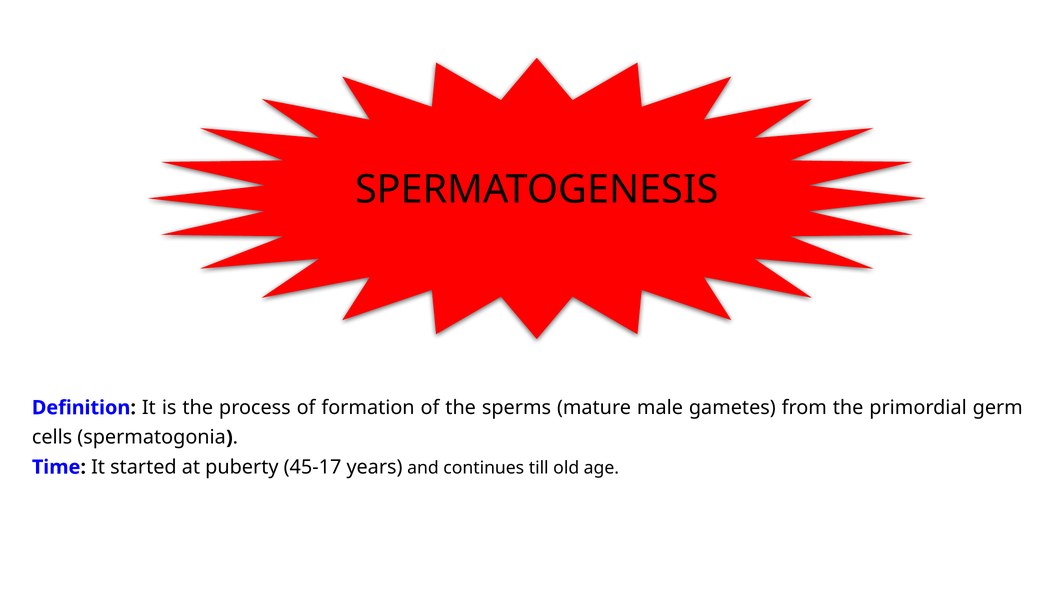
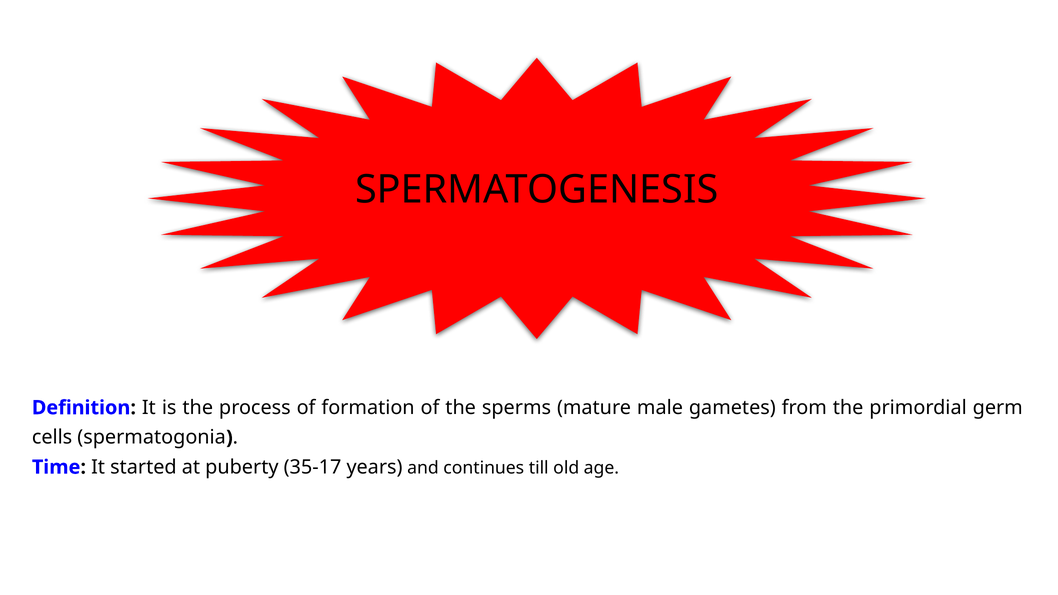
45-17: 45-17 -> 35-17
